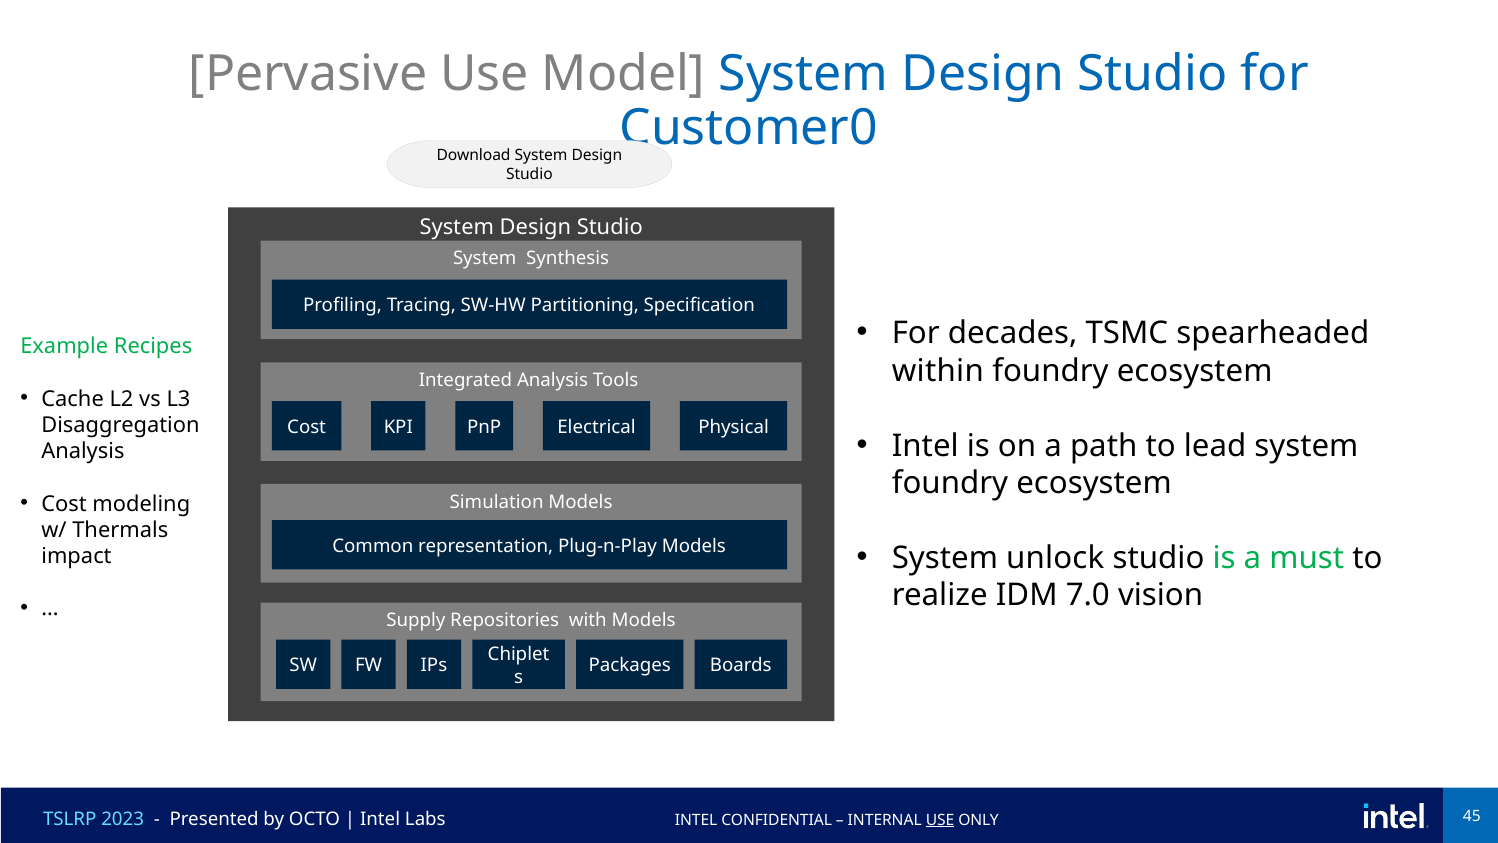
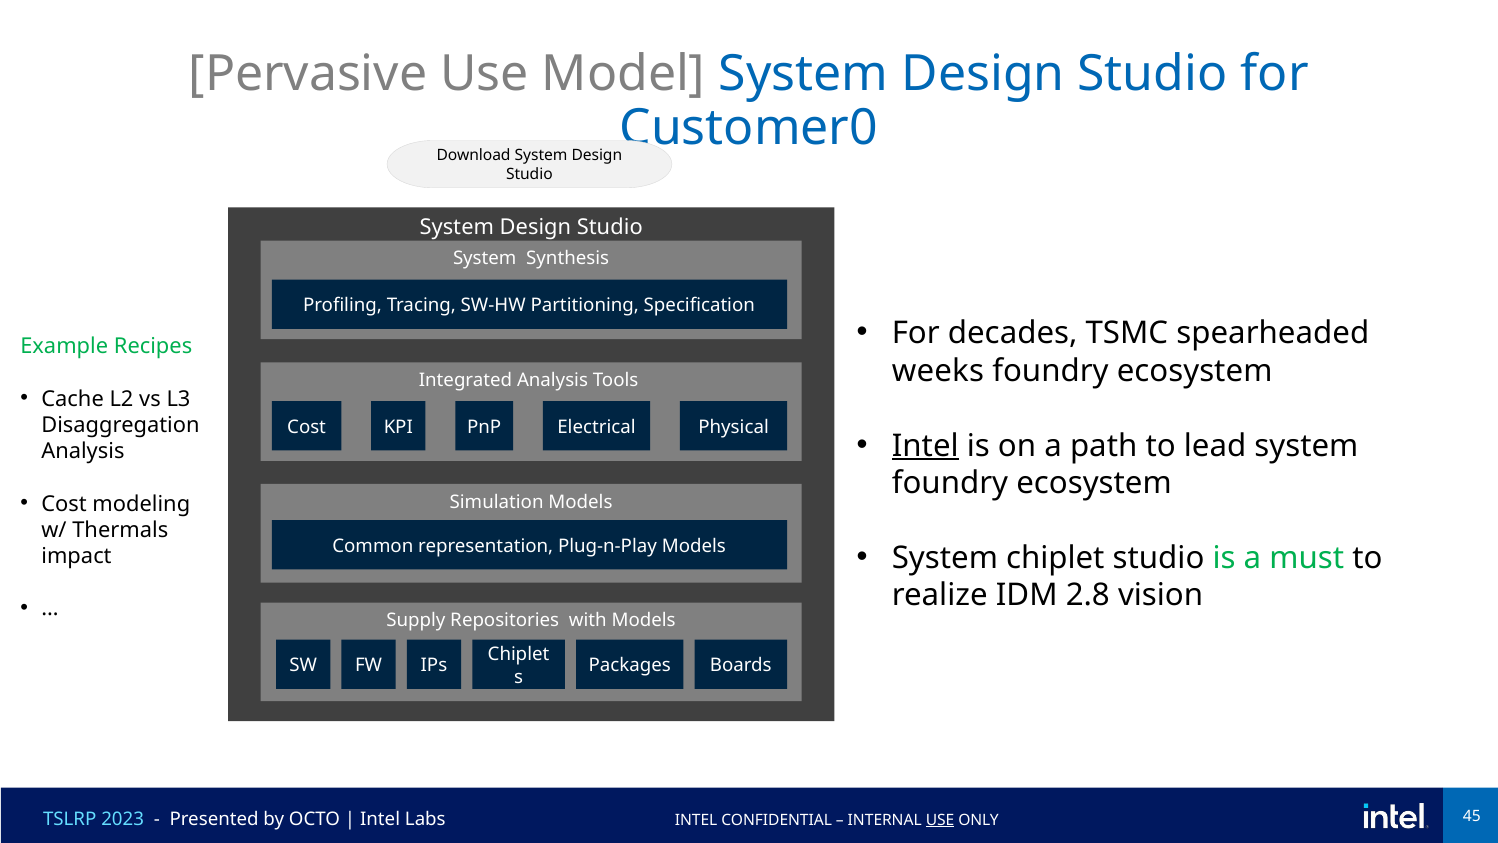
within: within -> weeks
Intel at (925, 446) underline: none -> present
System unlock: unlock -> chiplet
7.0: 7.0 -> 2.8
